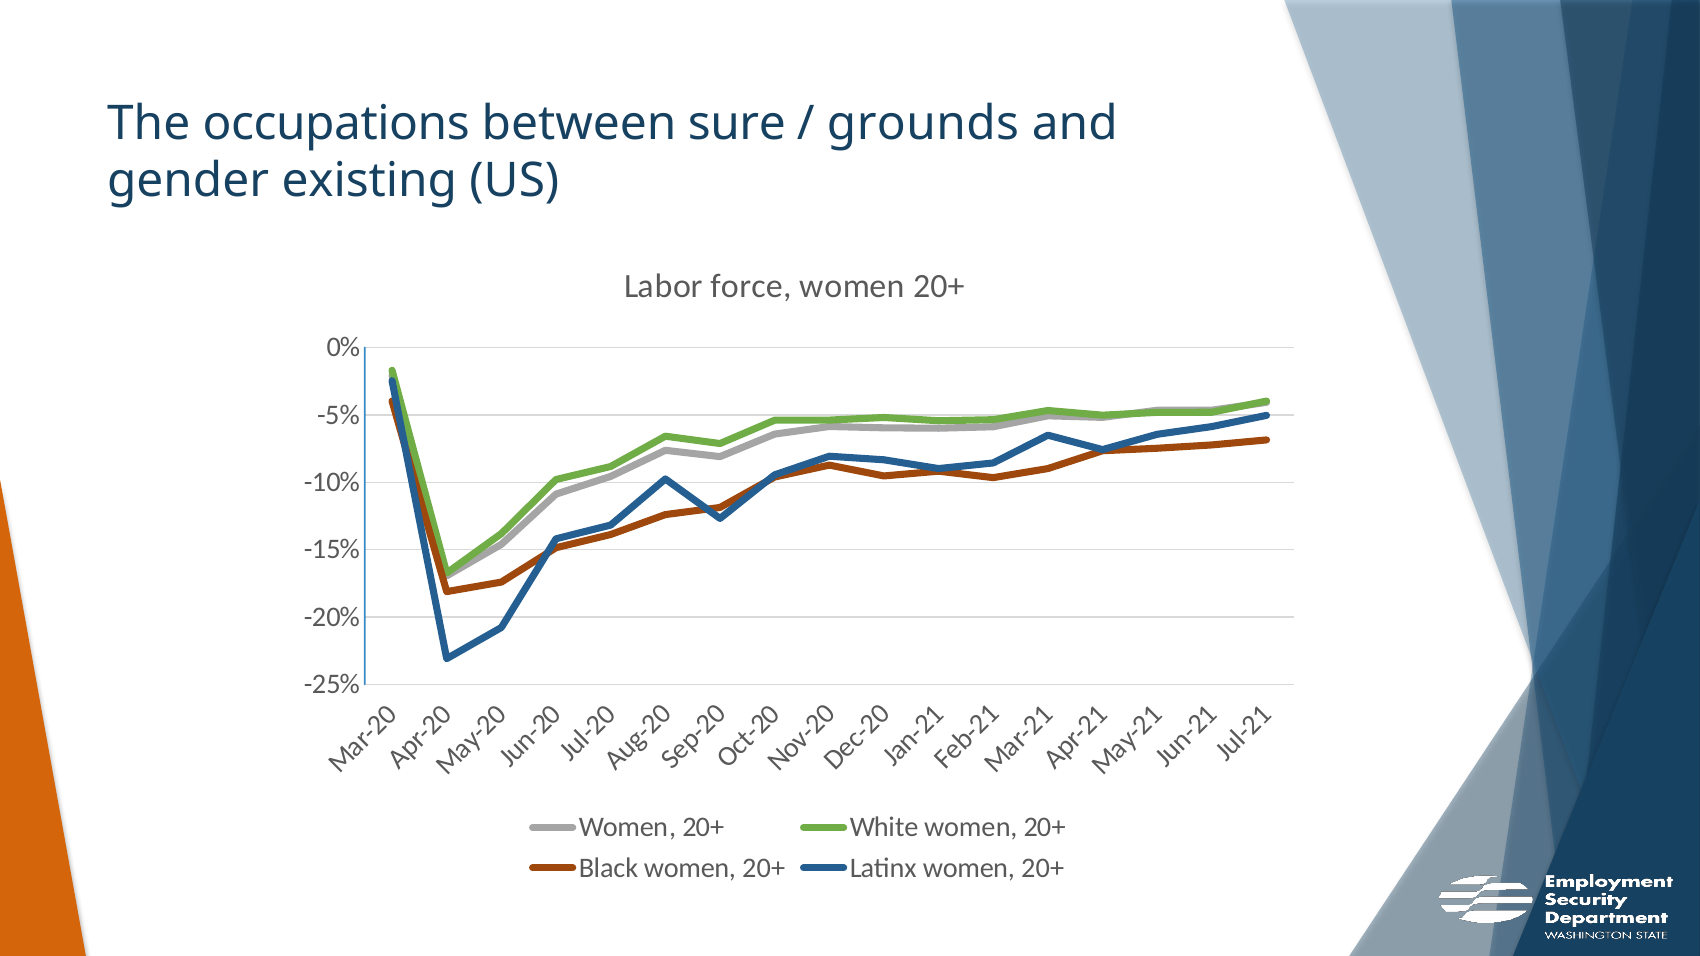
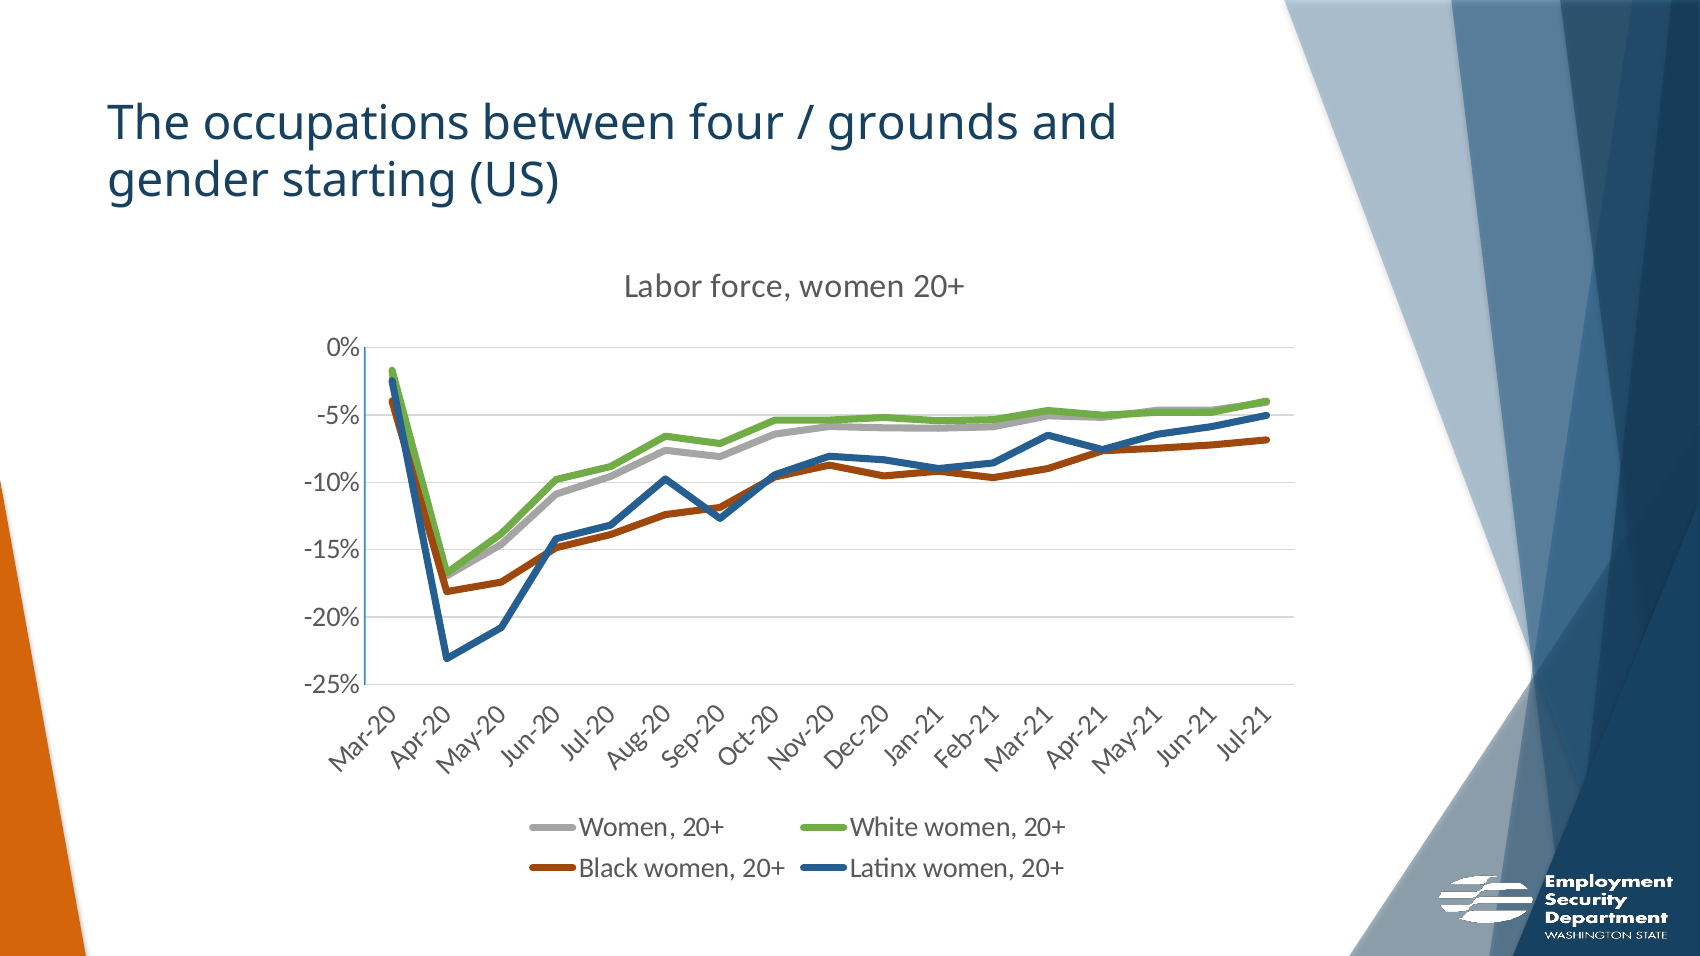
sure: sure -> four
existing: existing -> starting
